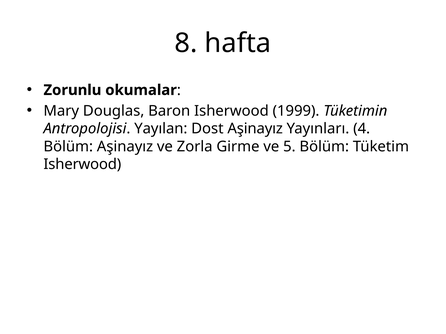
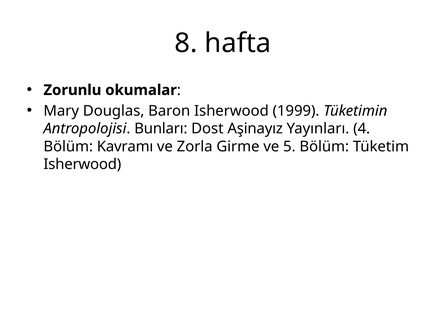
Yayılan: Yayılan -> Bunları
Bölüm Aşinayız: Aşinayız -> Kavramı
